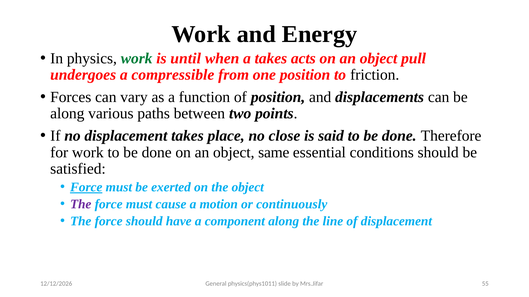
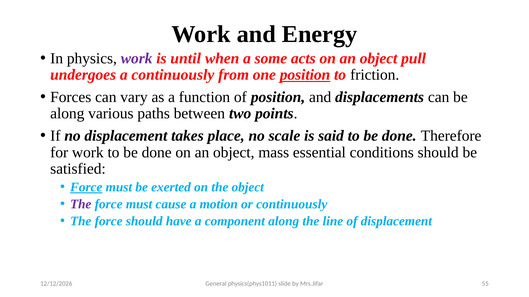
work at (137, 58) colour: green -> purple
a takes: takes -> some
a compressible: compressible -> continuously
position at (305, 75) underline: none -> present
close: close -> scale
same: same -> mass
